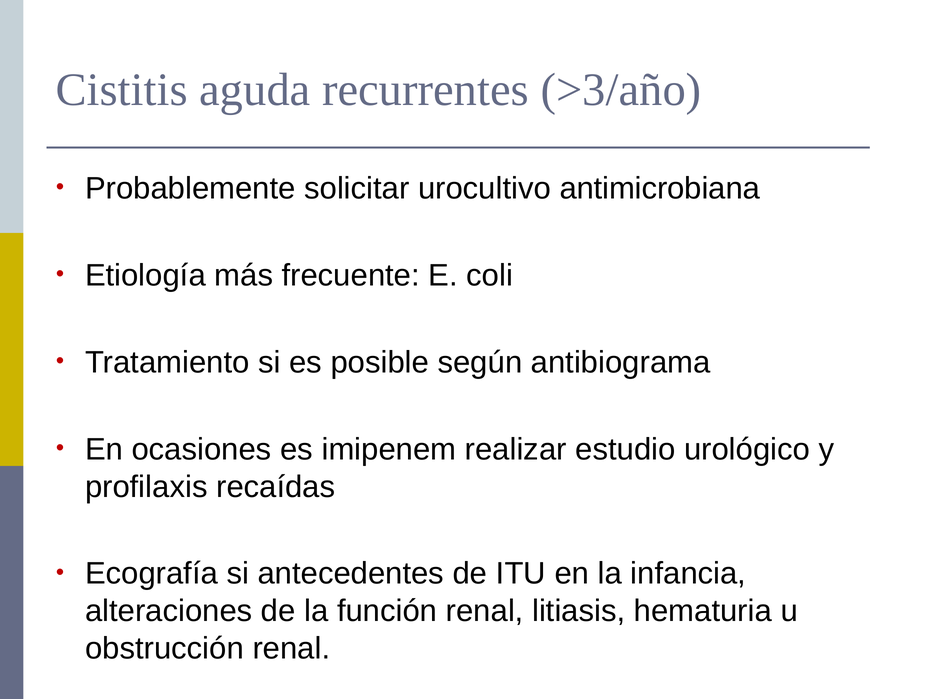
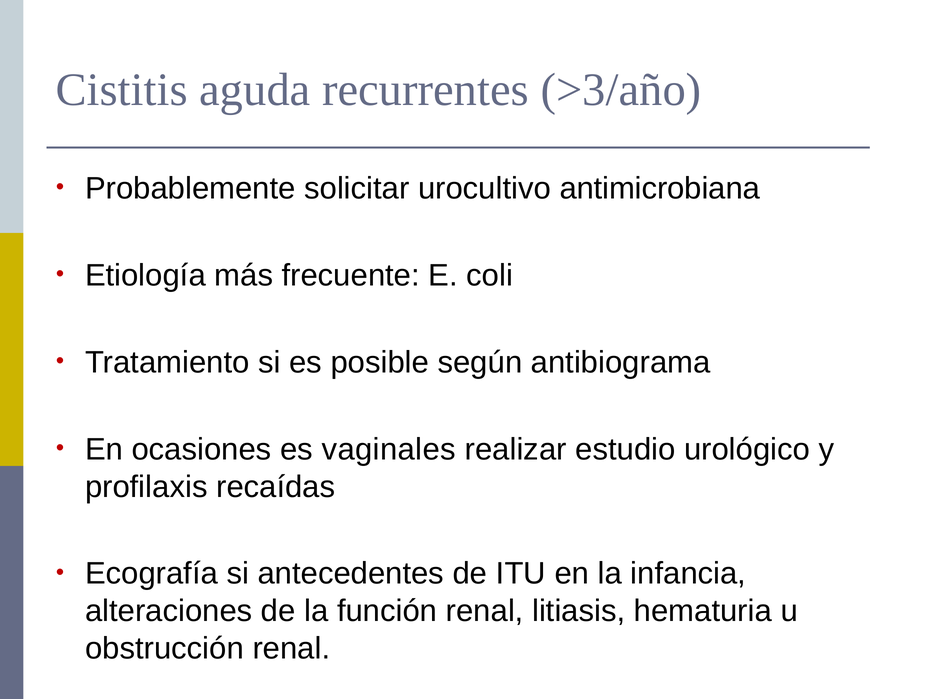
imipenem: imipenem -> vaginales
